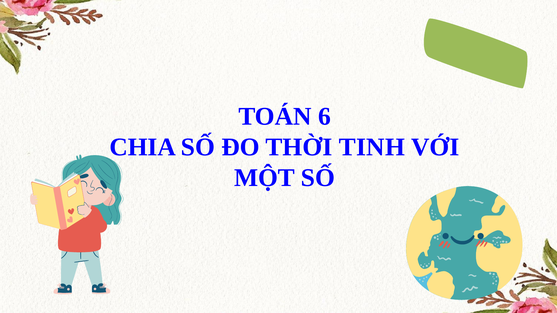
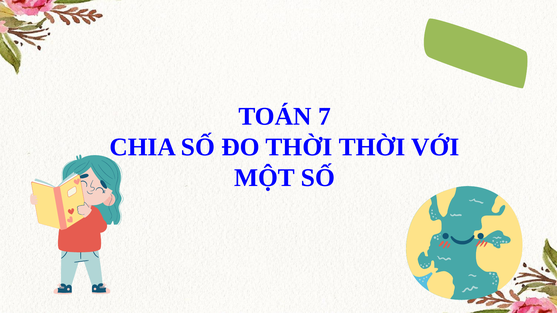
6: 6 -> 7
THỜI TINH: TINH -> THỜI
